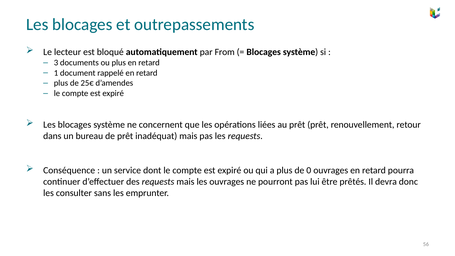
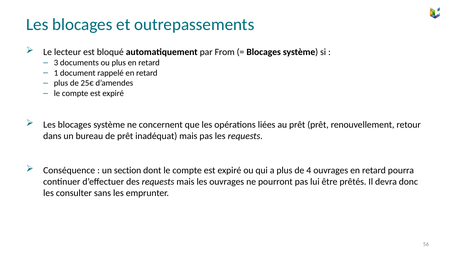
service: service -> section
0: 0 -> 4
